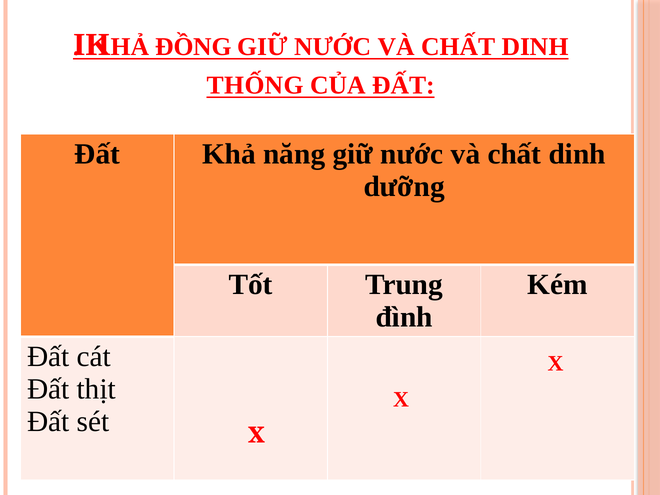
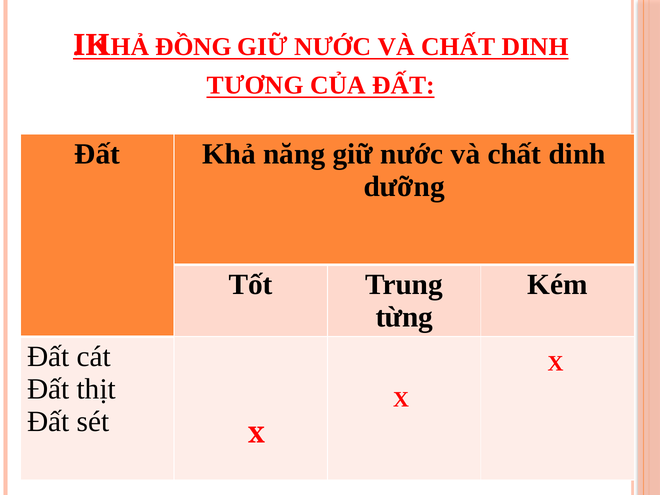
THỐNG: THỐNG -> TƯƠNG
đình: đình -> từng
